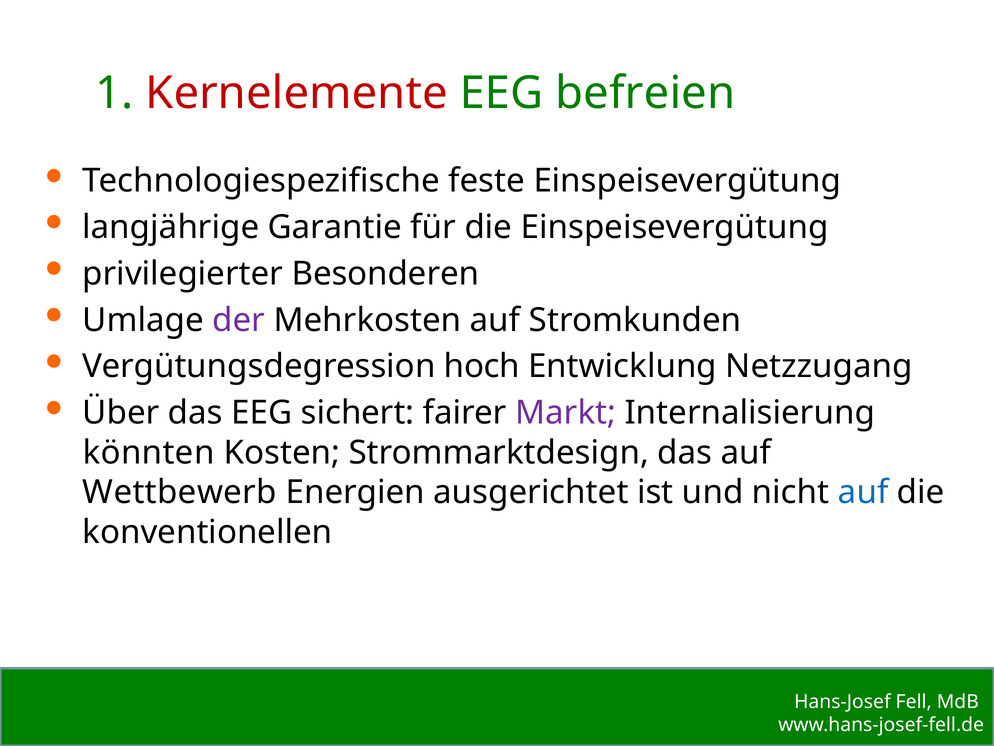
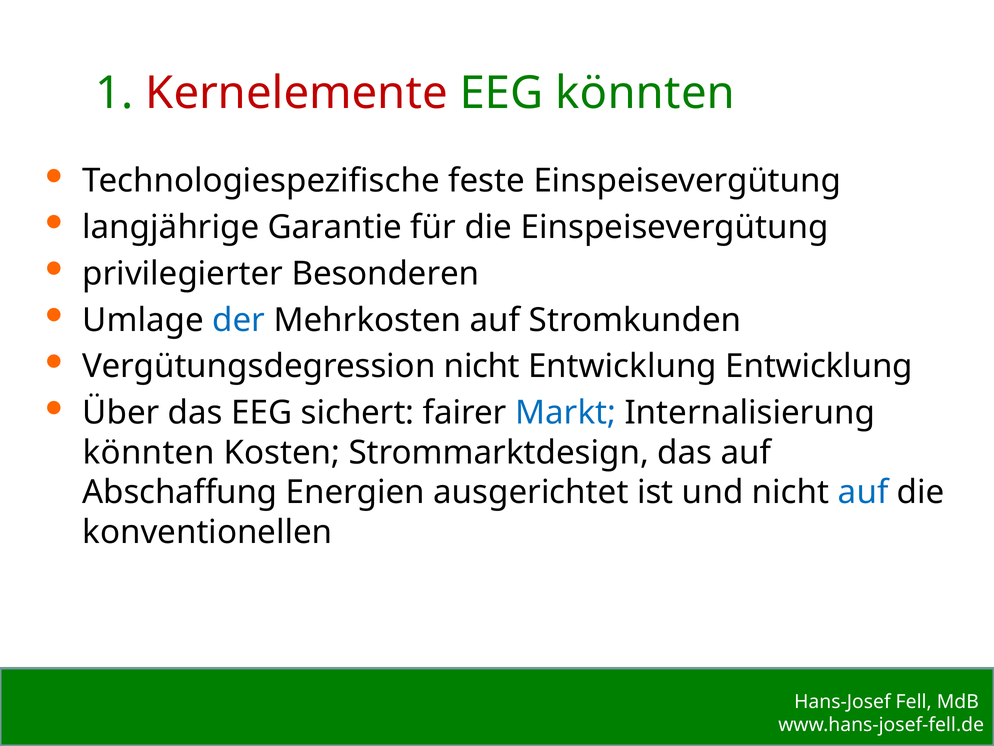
EEG befreien: befreien -> könnten
der colour: purple -> blue
Vergütungsdegression hoch: hoch -> nicht
Entwicklung Netzzugang: Netzzugang -> Entwicklung
Markt colour: purple -> blue
Wettbewerb: Wettbewerb -> Abschaffung
